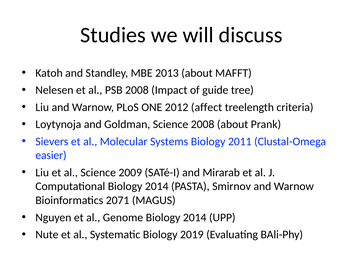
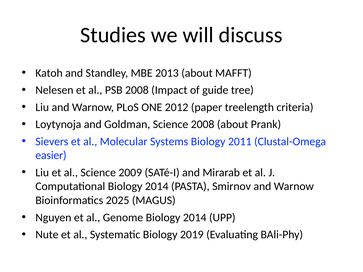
affect: affect -> paper
2071: 2071 -> 2025
